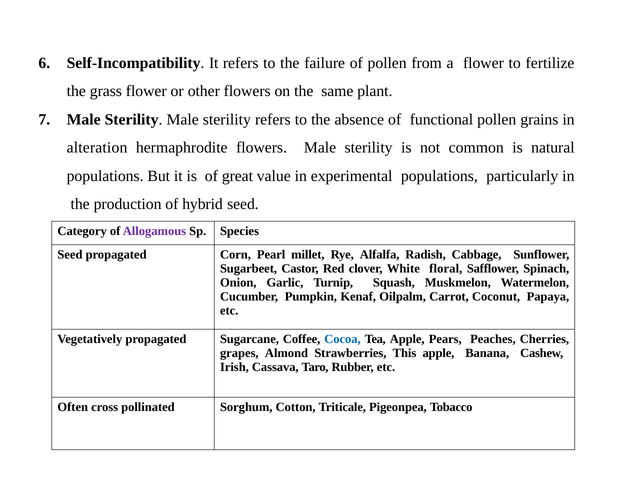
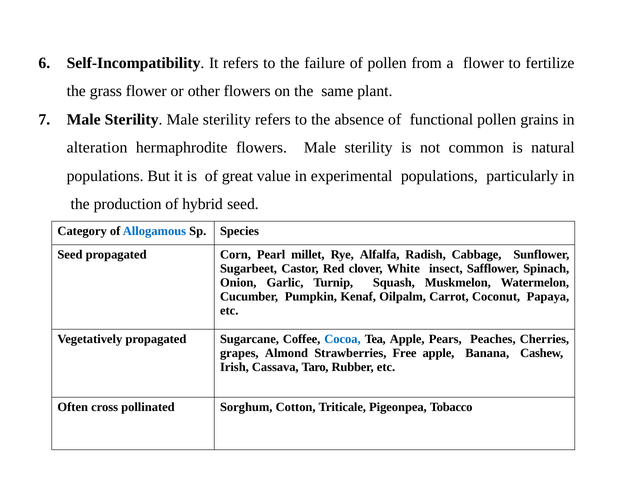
Allogamous colour: purple -> blue
floral: floral -> insect
This: This -> Free
